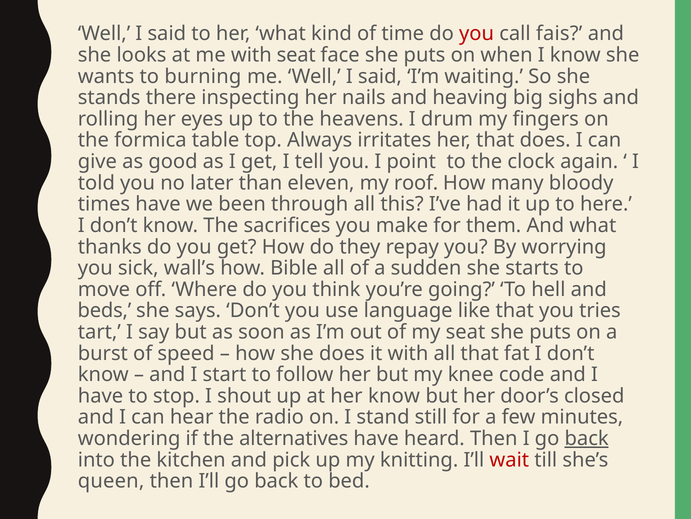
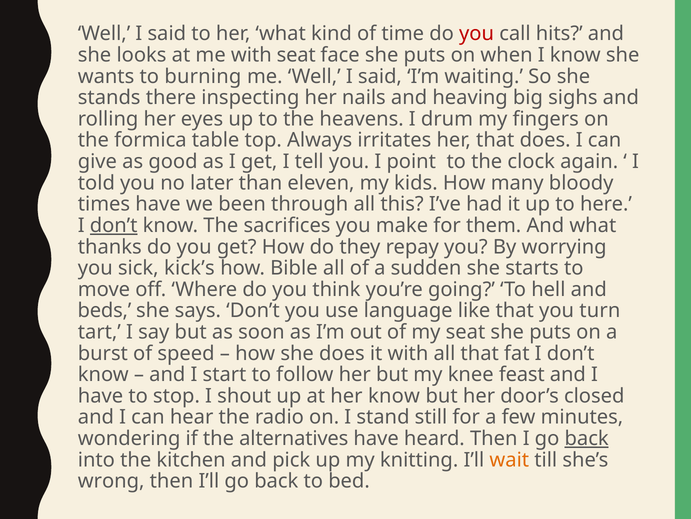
fais: fais -> hits
roof: roof -> kids
don’t at (114, 225) underline: none -> present
wall’s: wall’s -> kick’s
tries: tries -> turn
code: code -> feast
wait colour: red -> orange
queen: queen -> wrong
